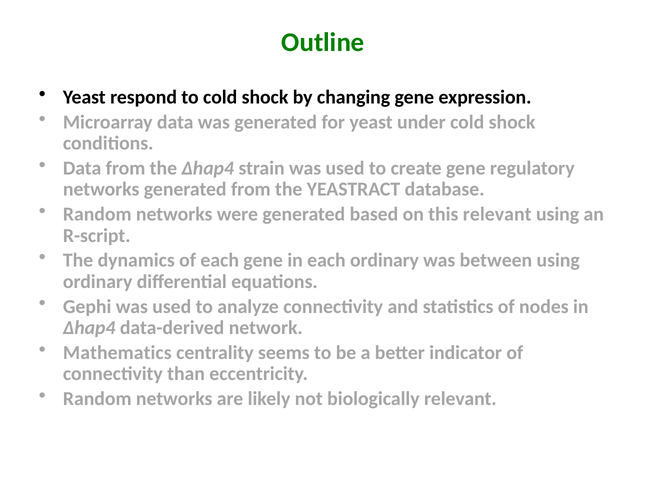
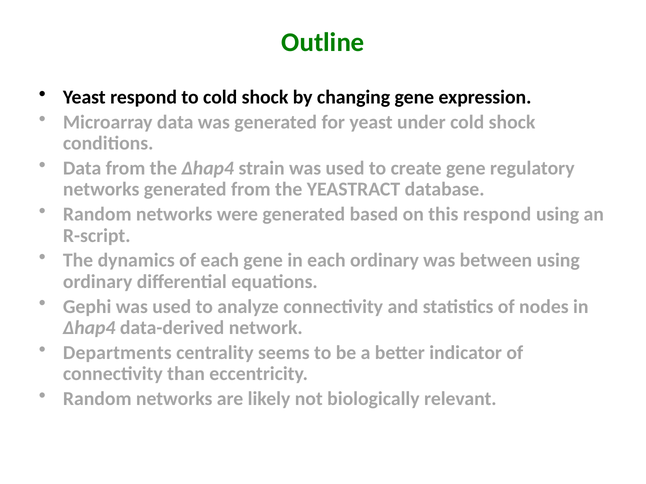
this relevant: relevant -> respond
Mathematics: Mathematics -> Departments
